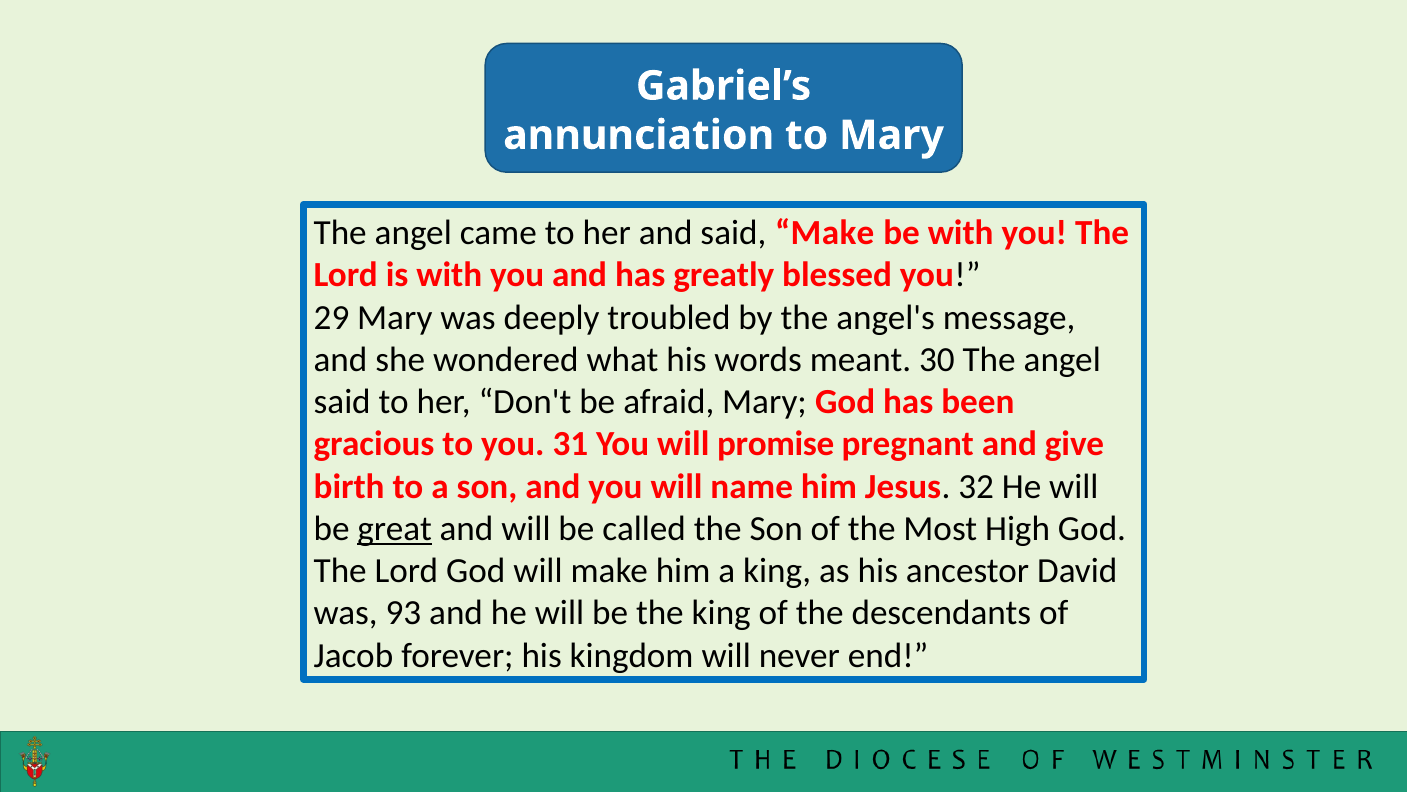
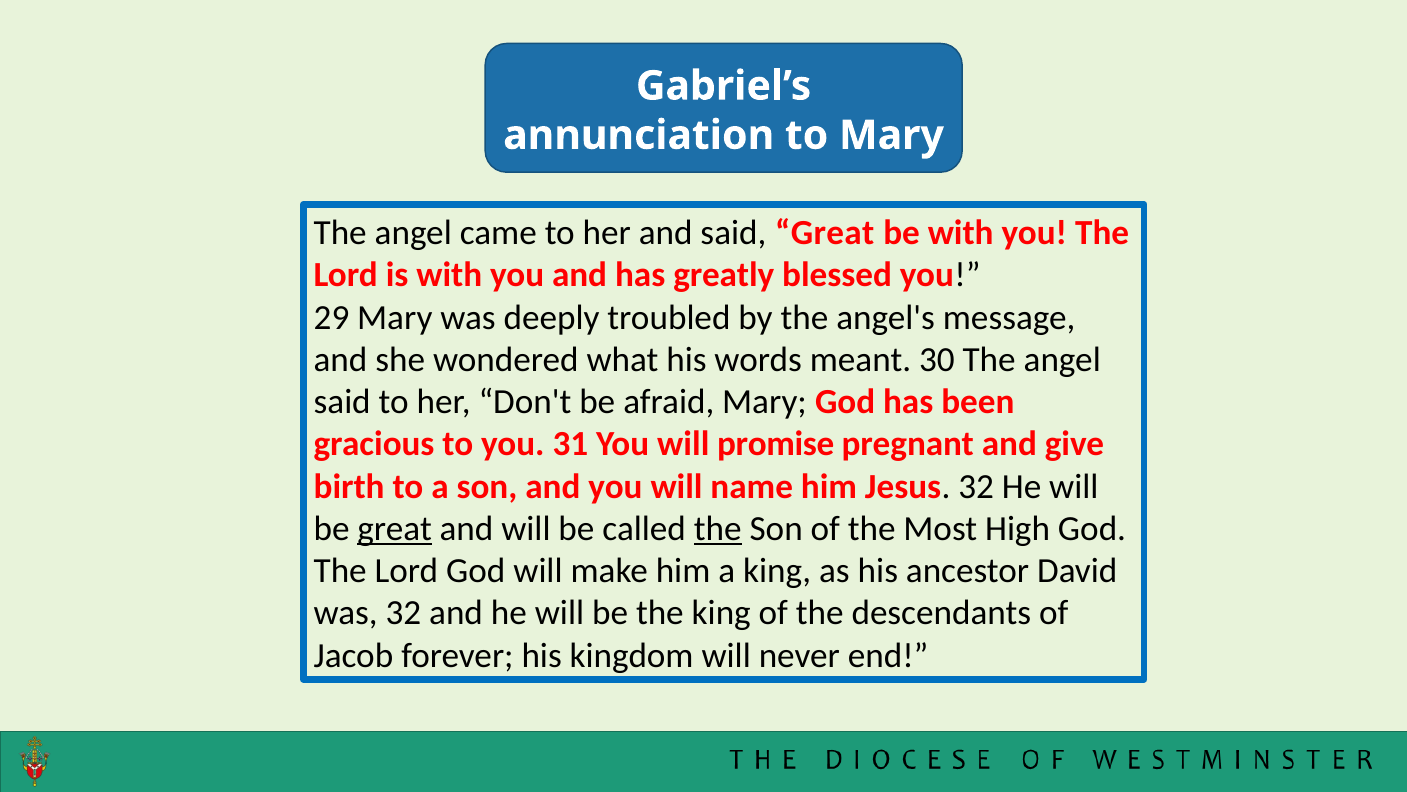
said Make: Make -> Great
the at (718, 528) underline: none -> present
was 93: 93 -> 32
